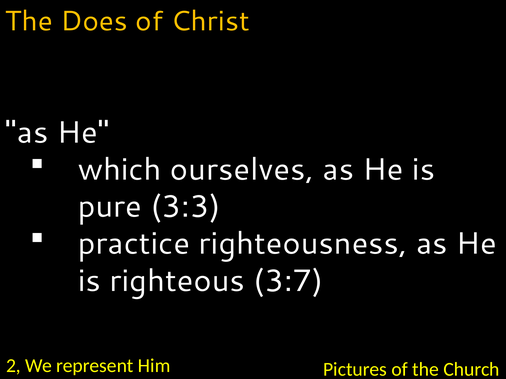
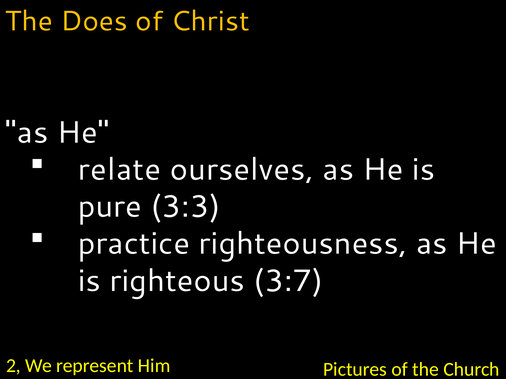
which: which -> relate
